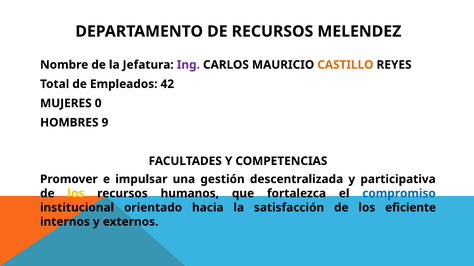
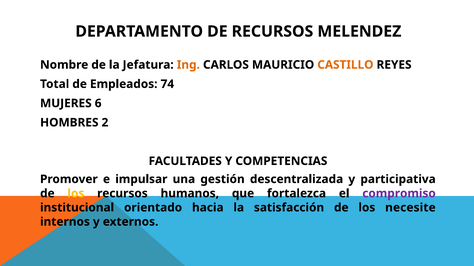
Ing colour: purple -> orange
42: 42 -> 74
0: 0 -> 6
9: 9 -> 2
compromiso colour: blue -> purple
eficiente: eficiente -> necesite
